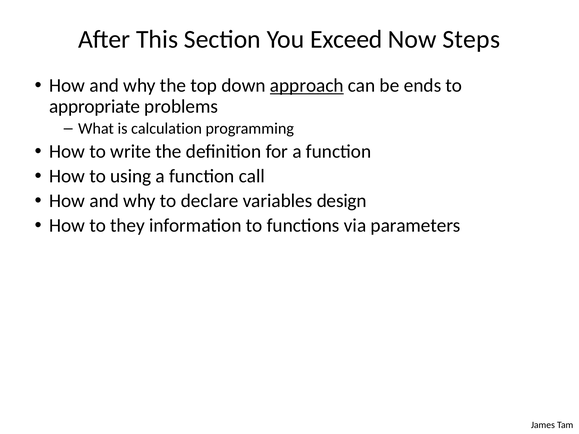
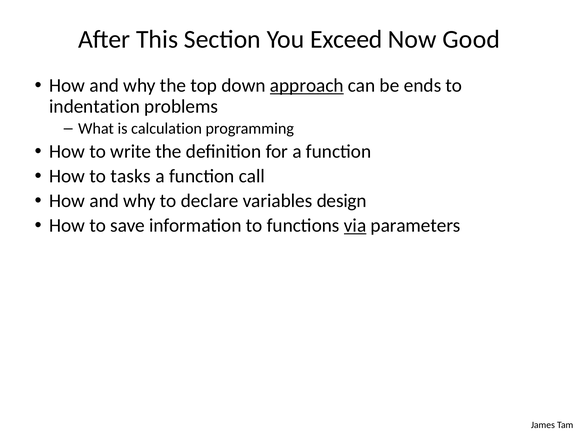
Steps: Steps -> Good
appropriate: appropriate -> indentation
using: using -> tasks
they: they -> save
via underline: none -> present
